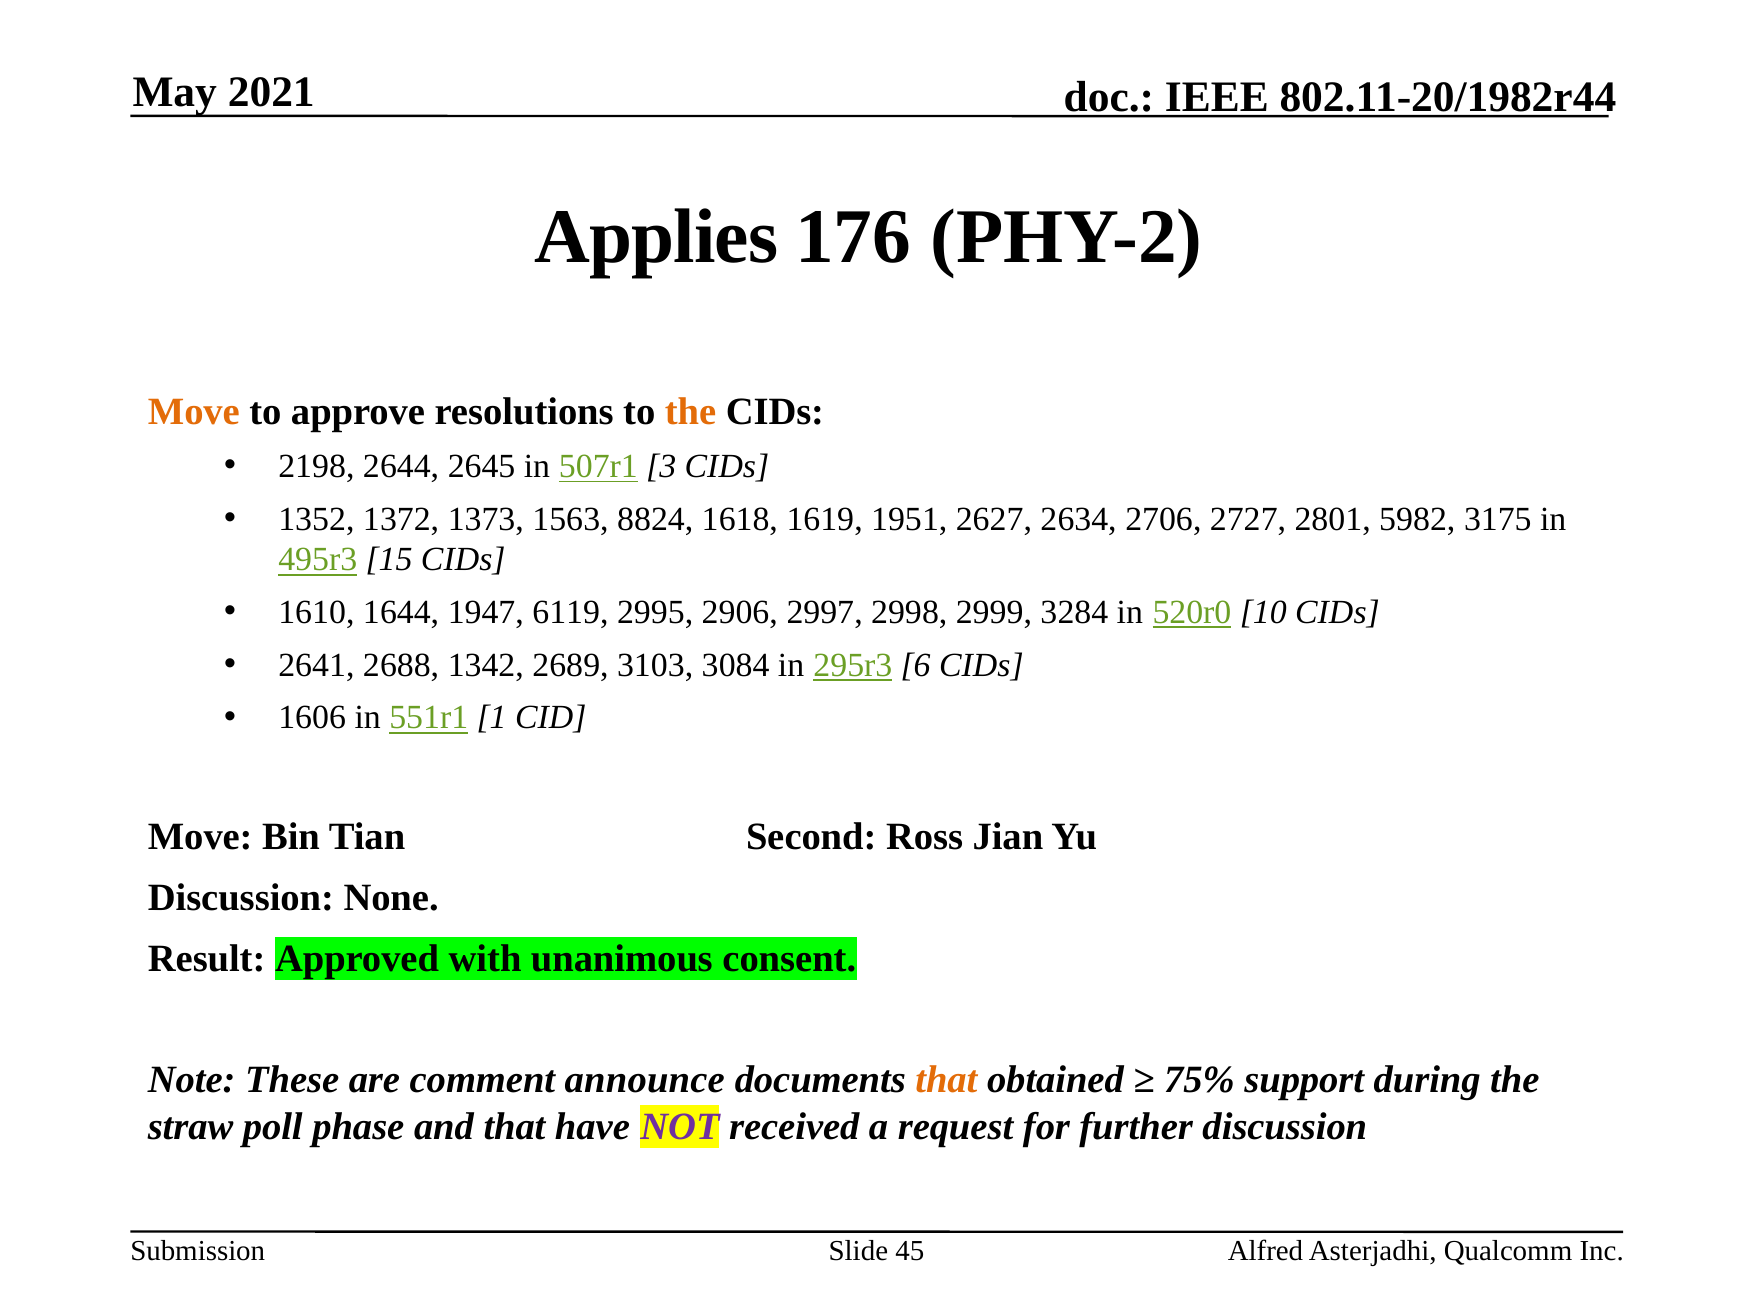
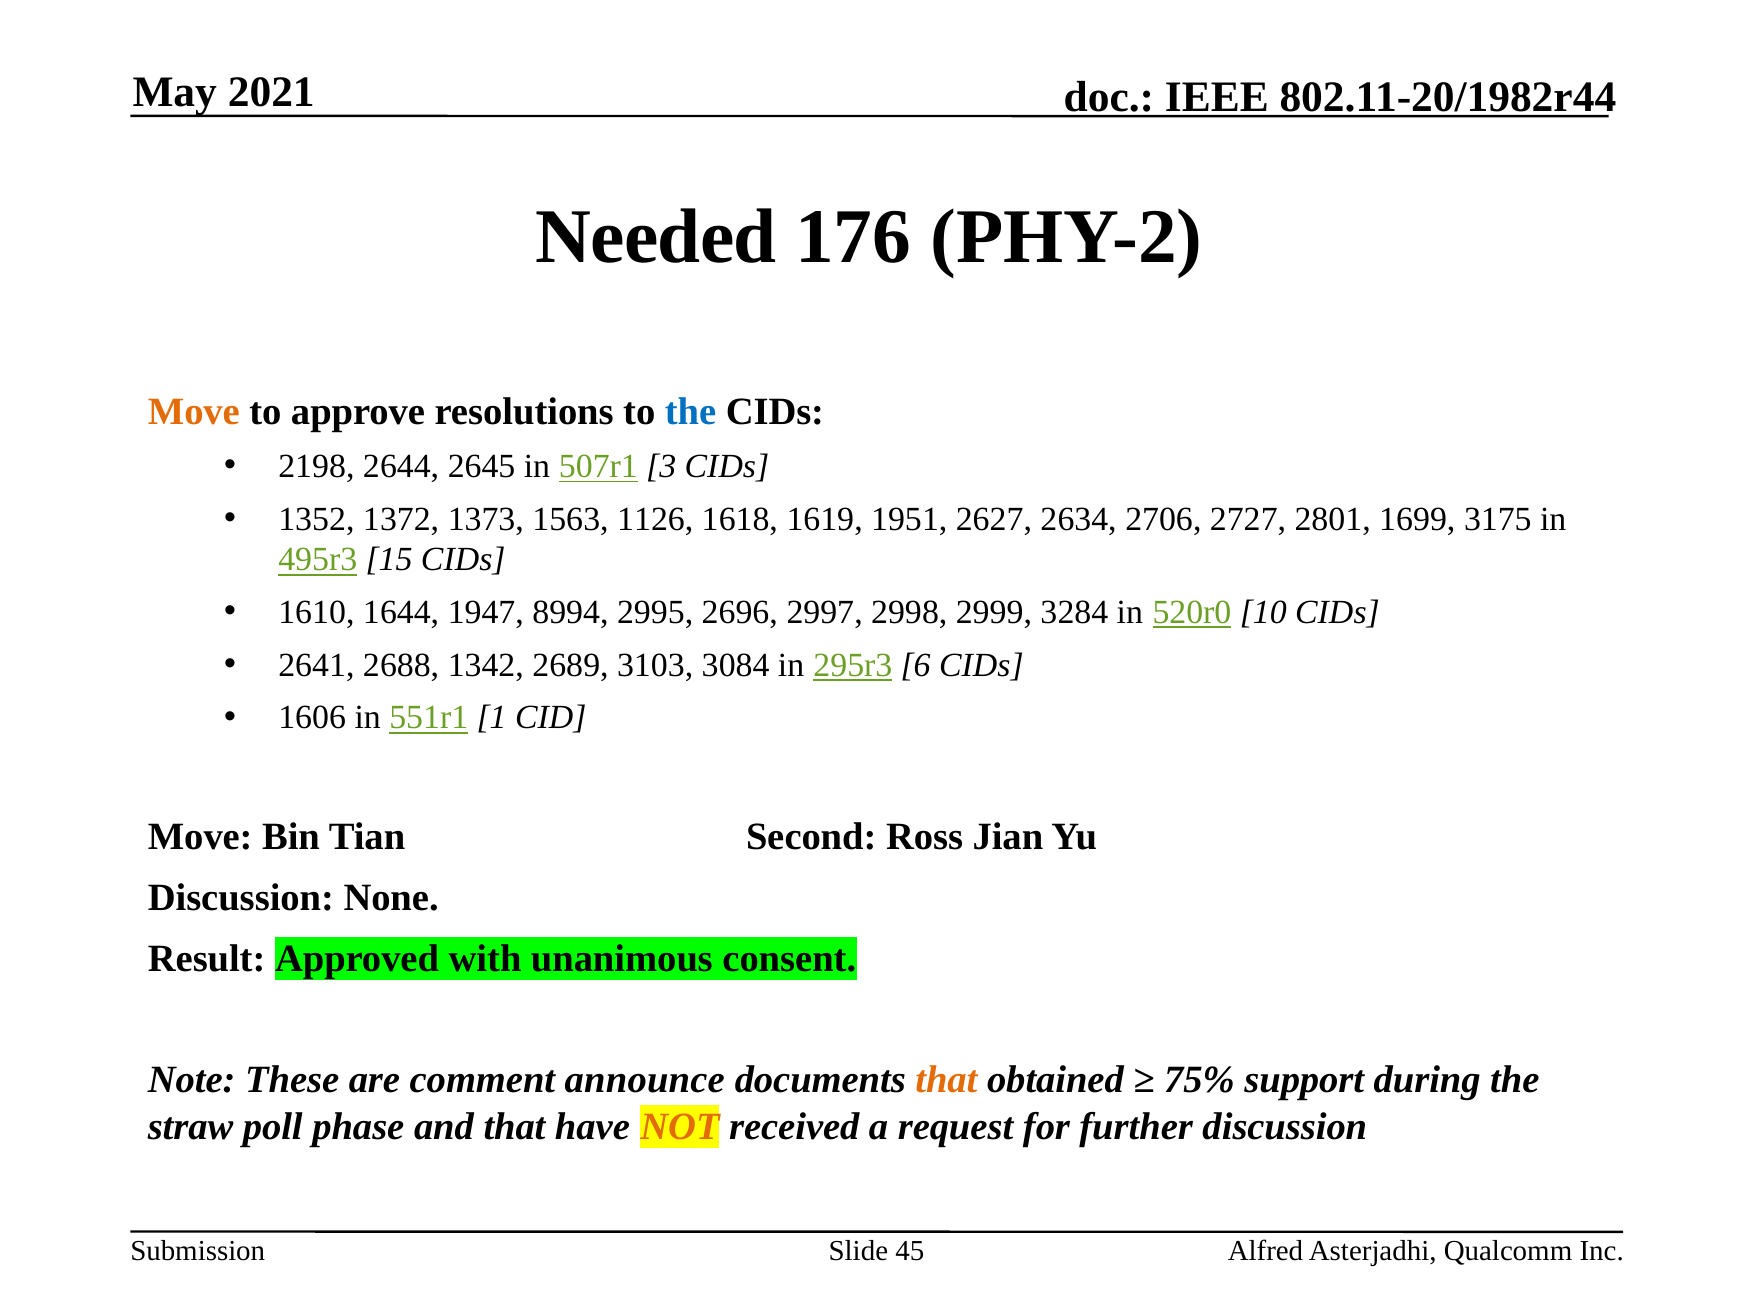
Applies: Applies -> Needed
the at (691, 411) colour: orange -> blue
8824: 8824 -> 1126
5982: 5982 -> 1699
6119: 6119 -> 8994
2906: 2906 -> 2696
NOT colour: purple -> orange
